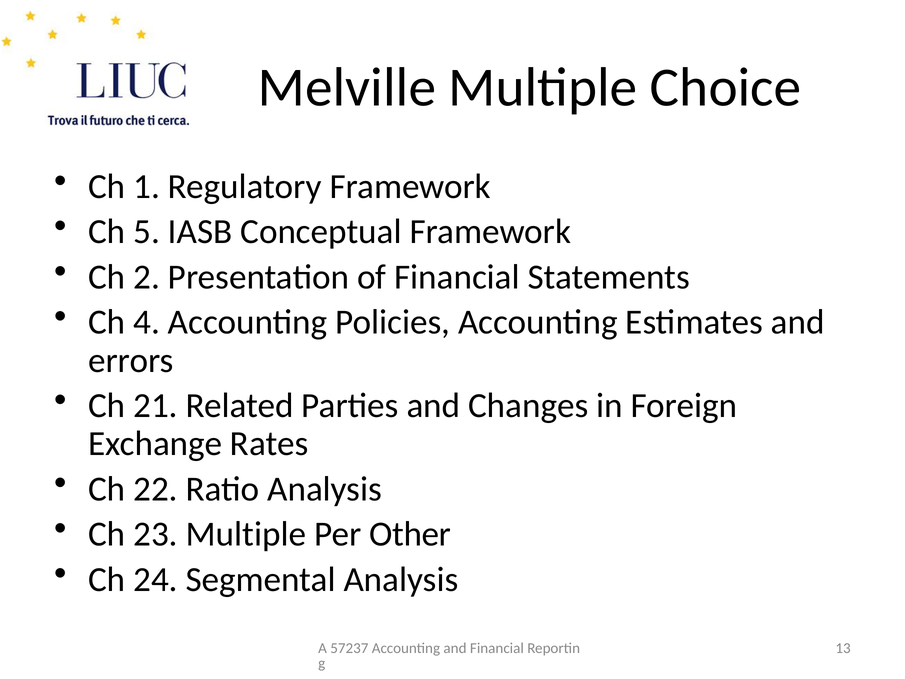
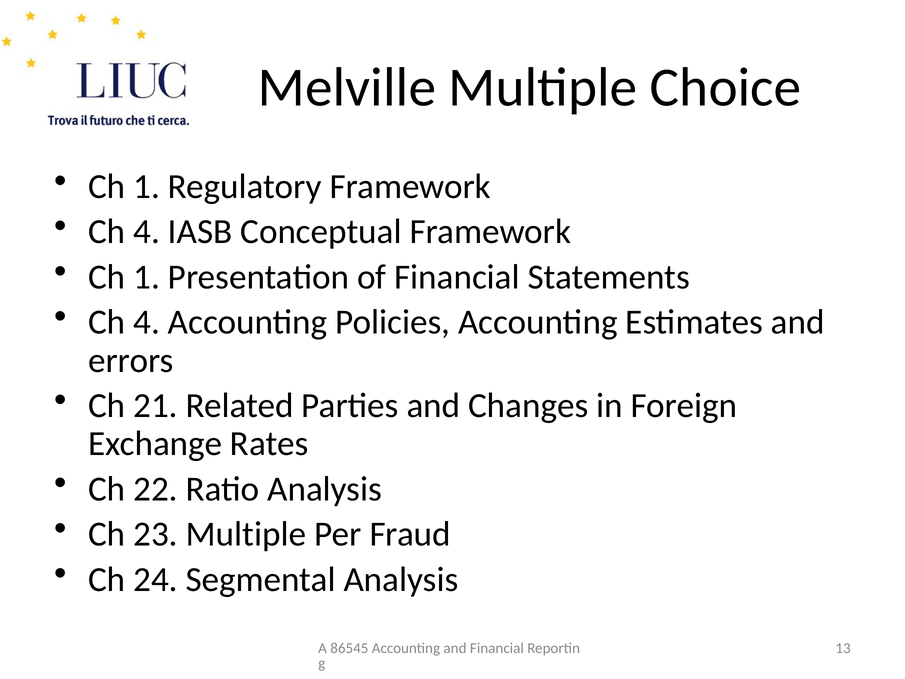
5 at (147, 232): 5 -> 4
2 at (147, 277): 2 -> 1
Other: Other -> Fraud
57237: 57237 -> 86545
